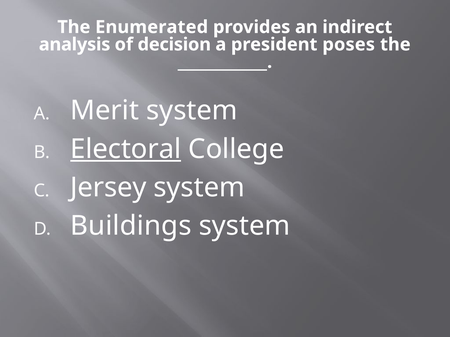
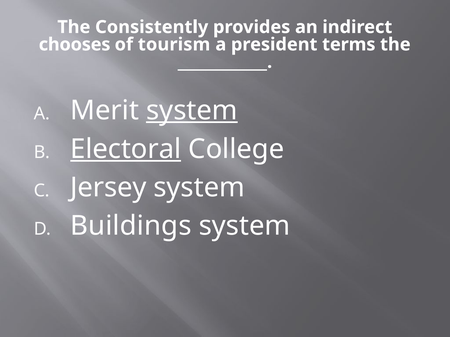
Enumerated: Enumerated -> Consistently
analysis: analysis -> chooses
decision: decision -> tourism
poses: poses -> terms
system at (192, 111) underline: none -> present
